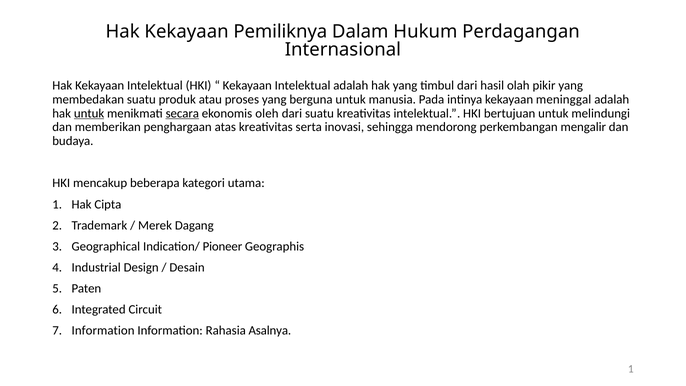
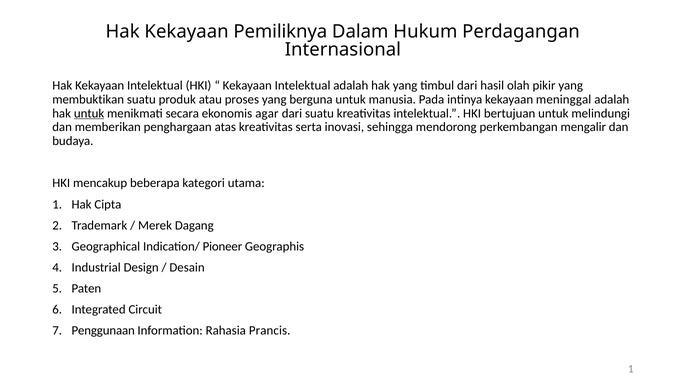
membedakan: membedakan -> membuktikan
secara underline: present -> none
oleh: oleh -> agar
Information at (103, 330): Information -> Penggunaan
Asalnya: Asalnya -> Prancis
